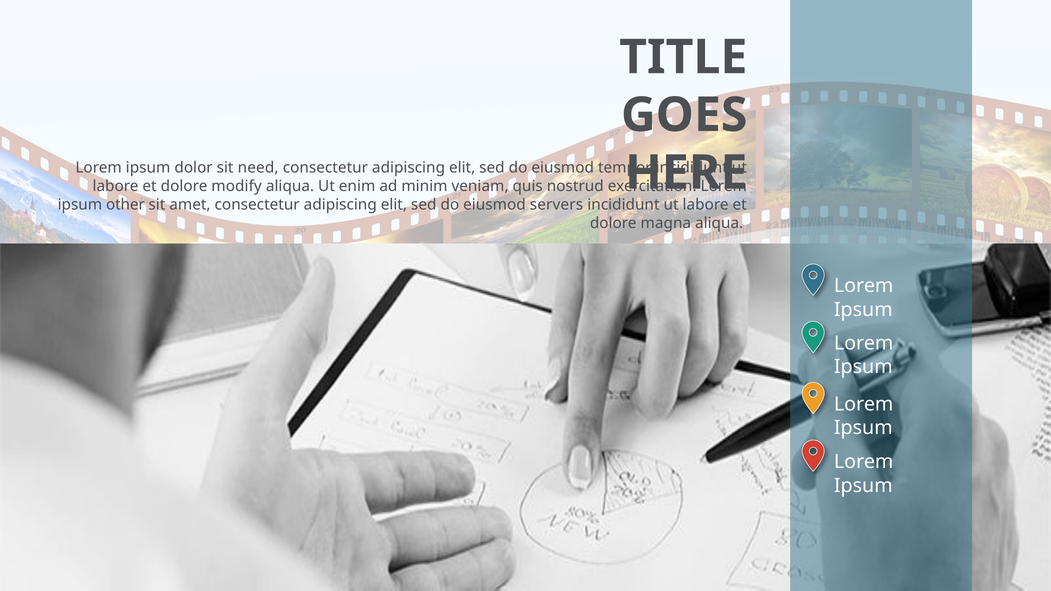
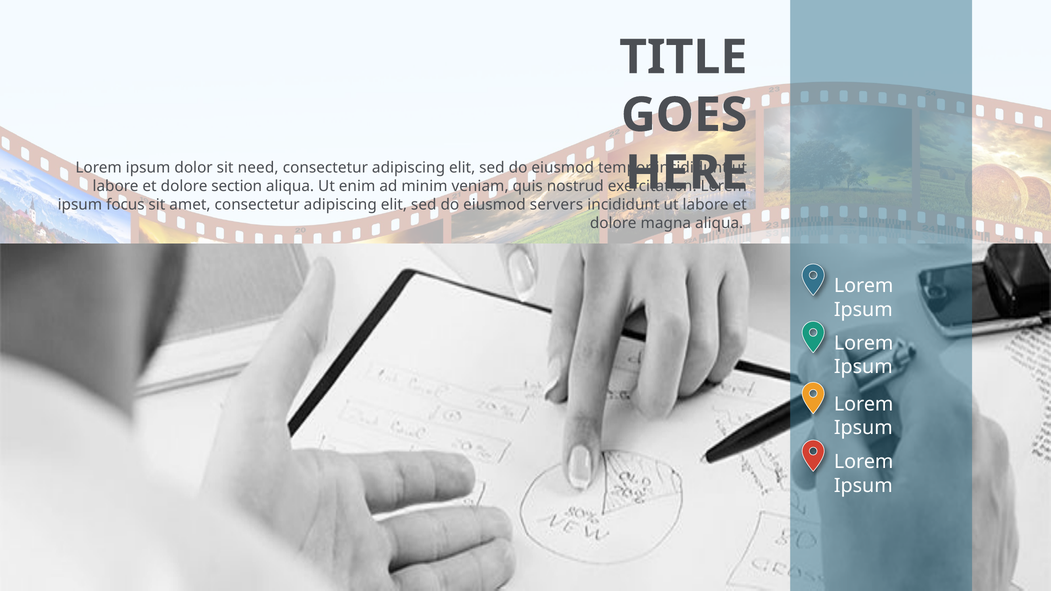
modify: modify -> section
other: other -> focus
